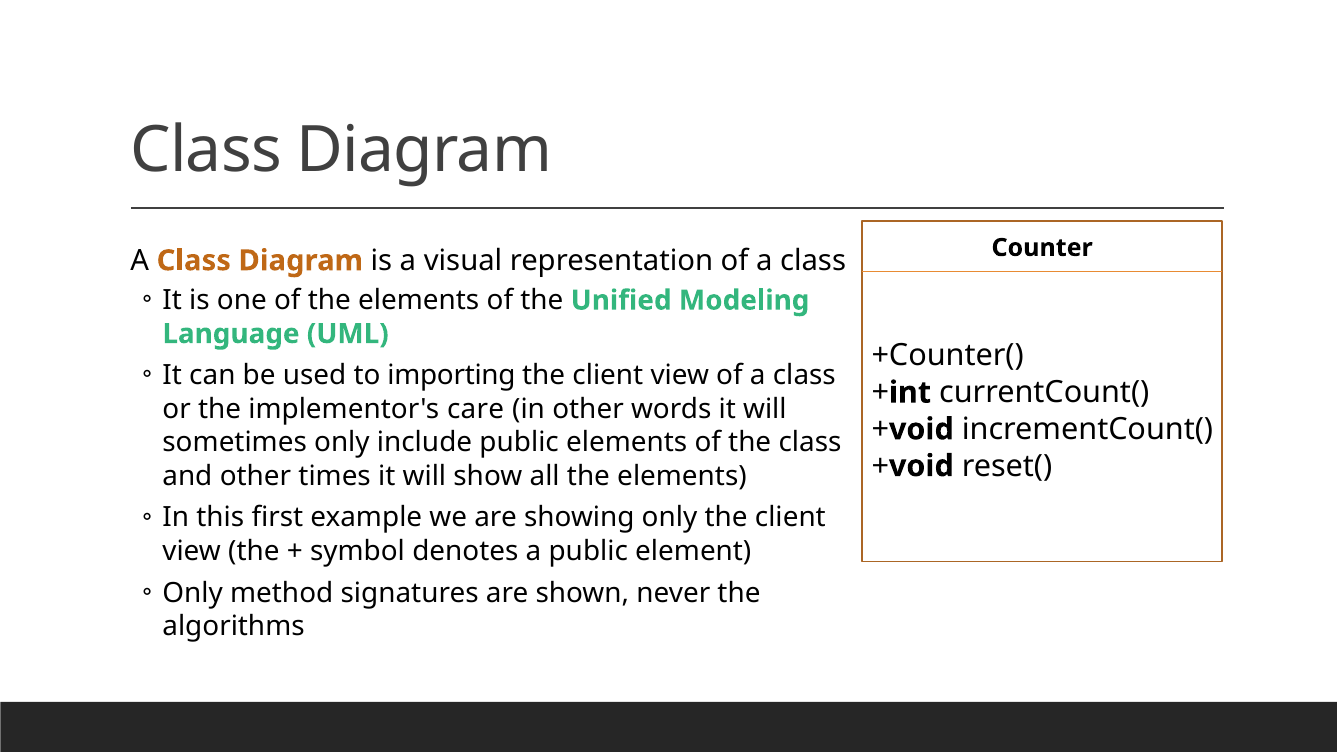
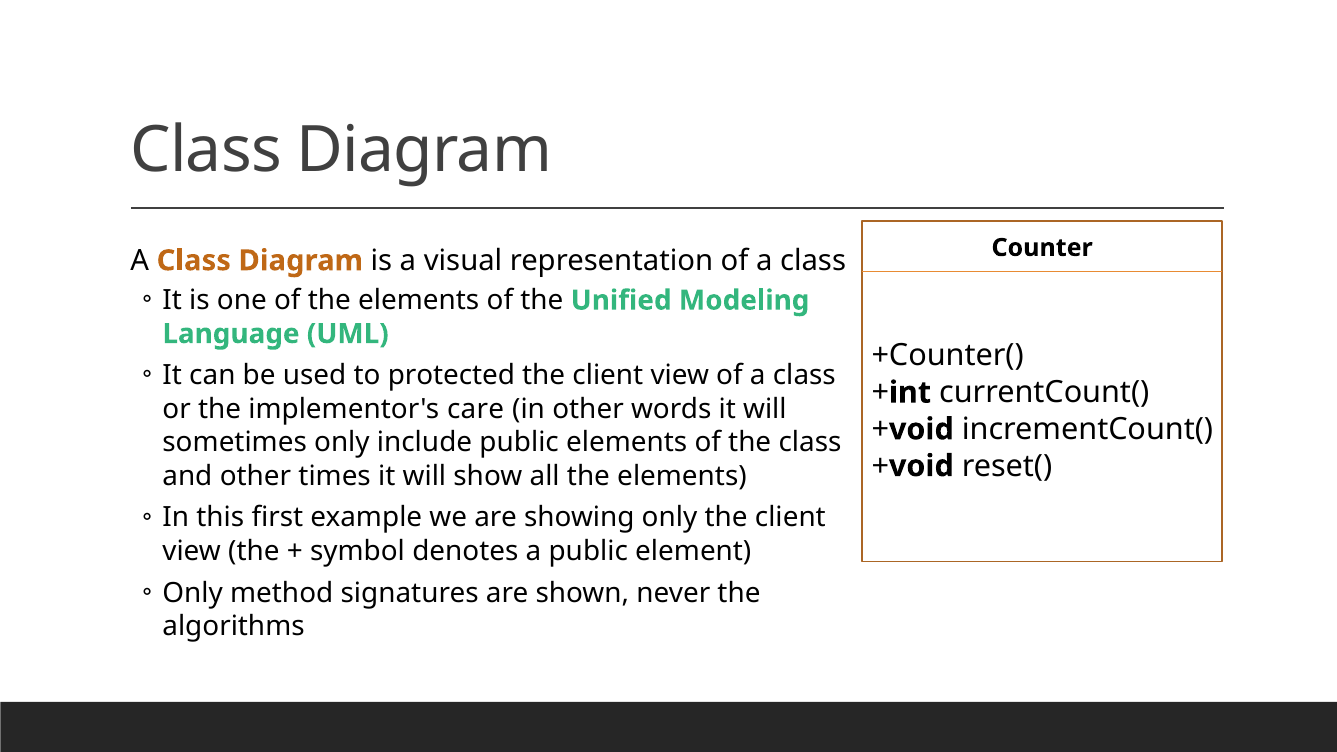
importing: importing -> protected
